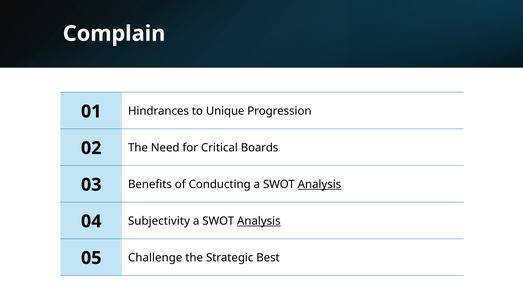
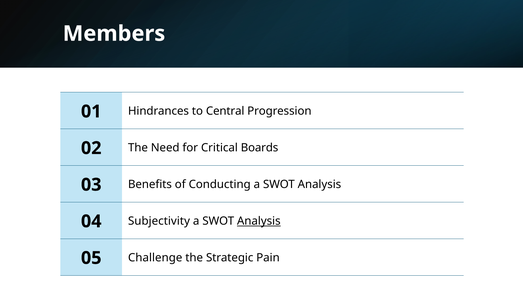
Complain: Complain -> Members
Unique: Unique -> Central
Analysis at (319, 185) underline: present -> none
Best: Best -> Pain
